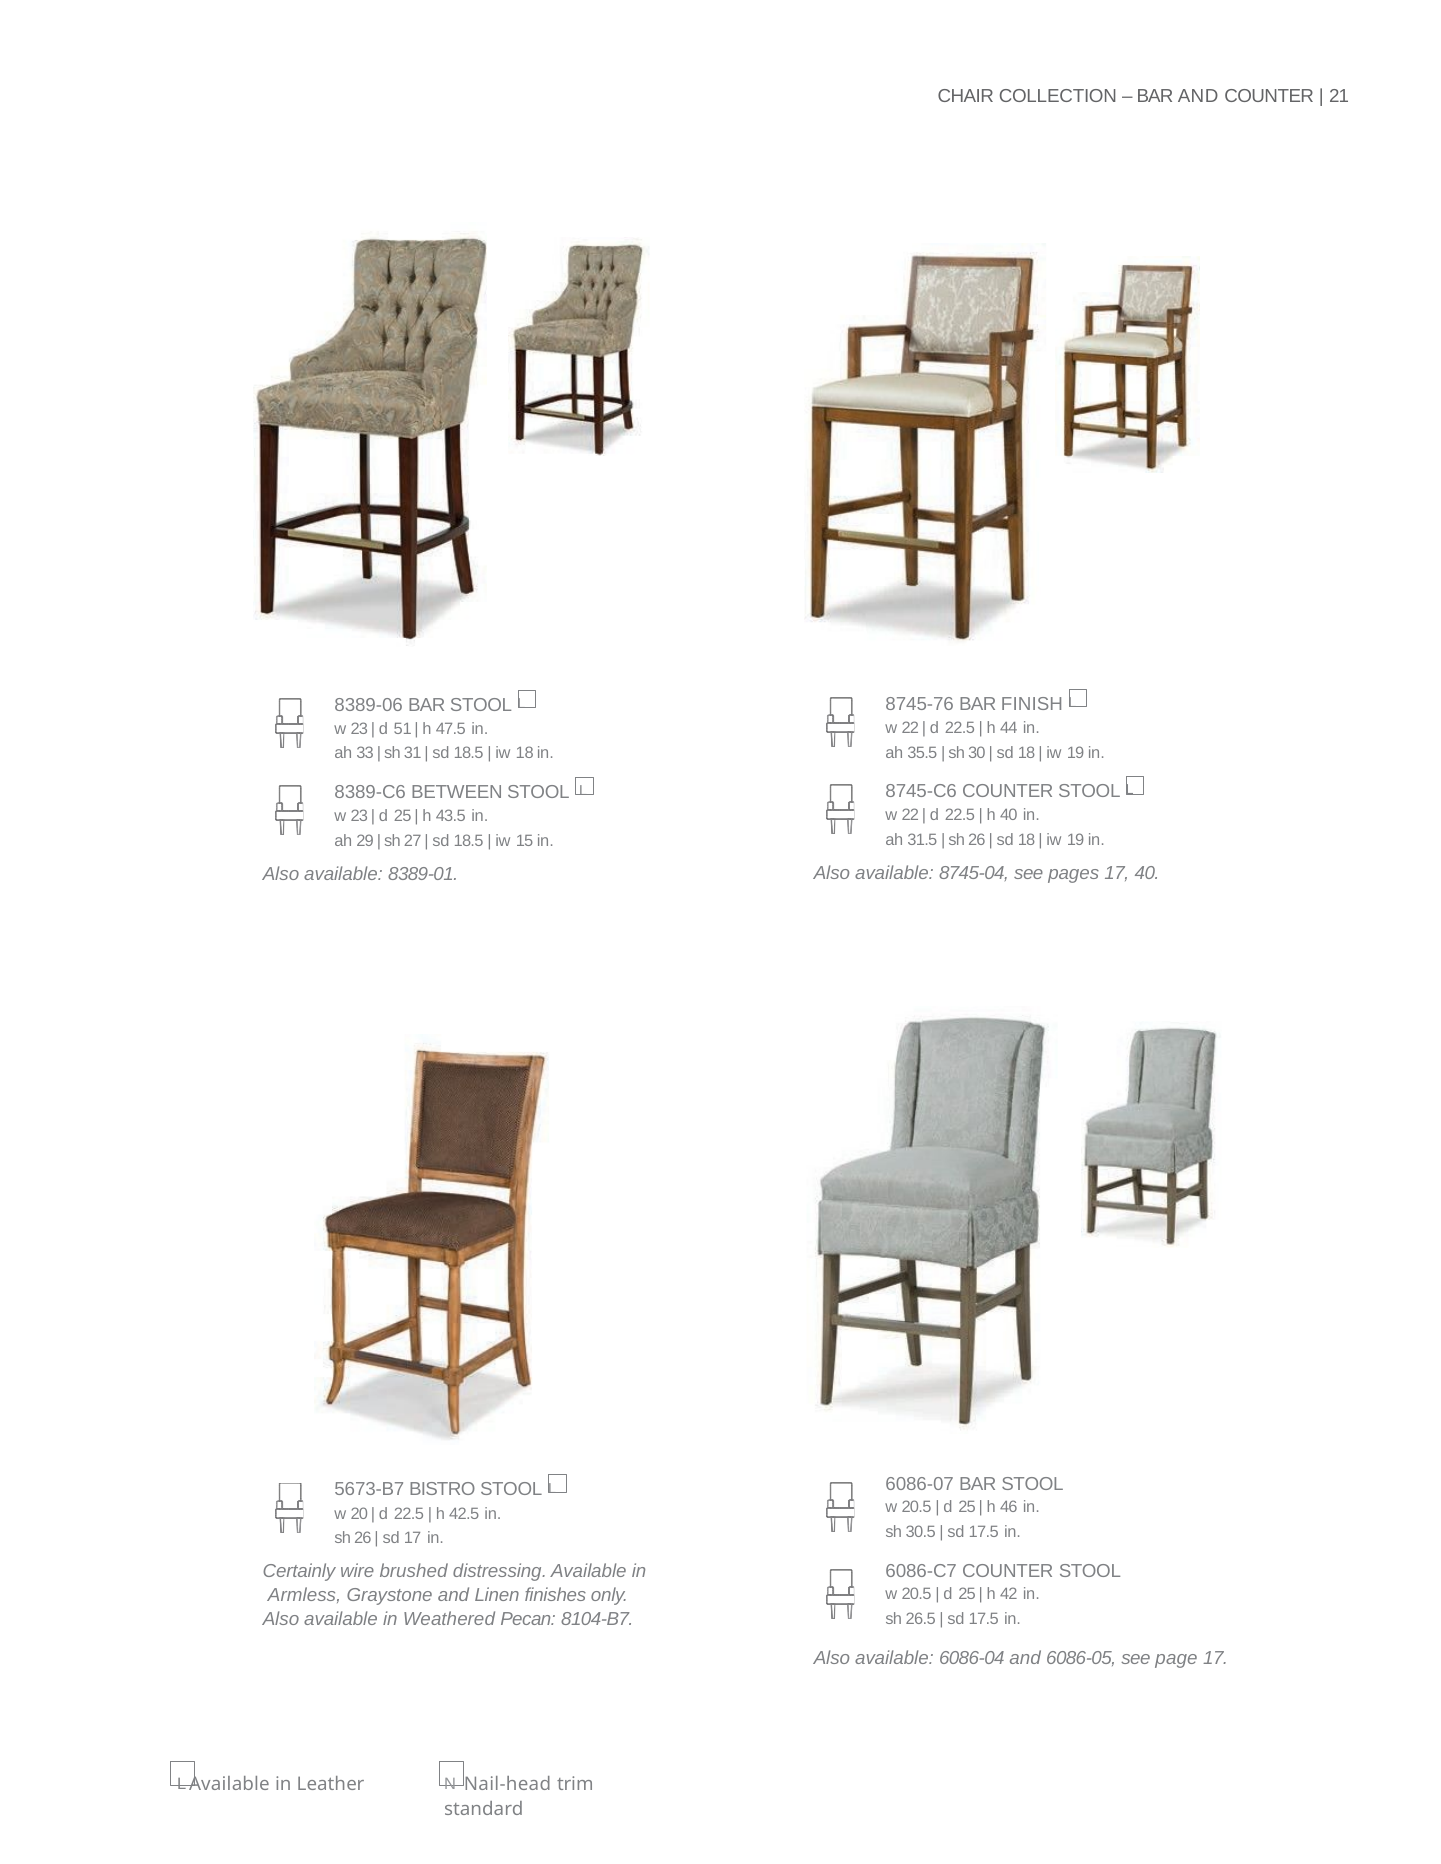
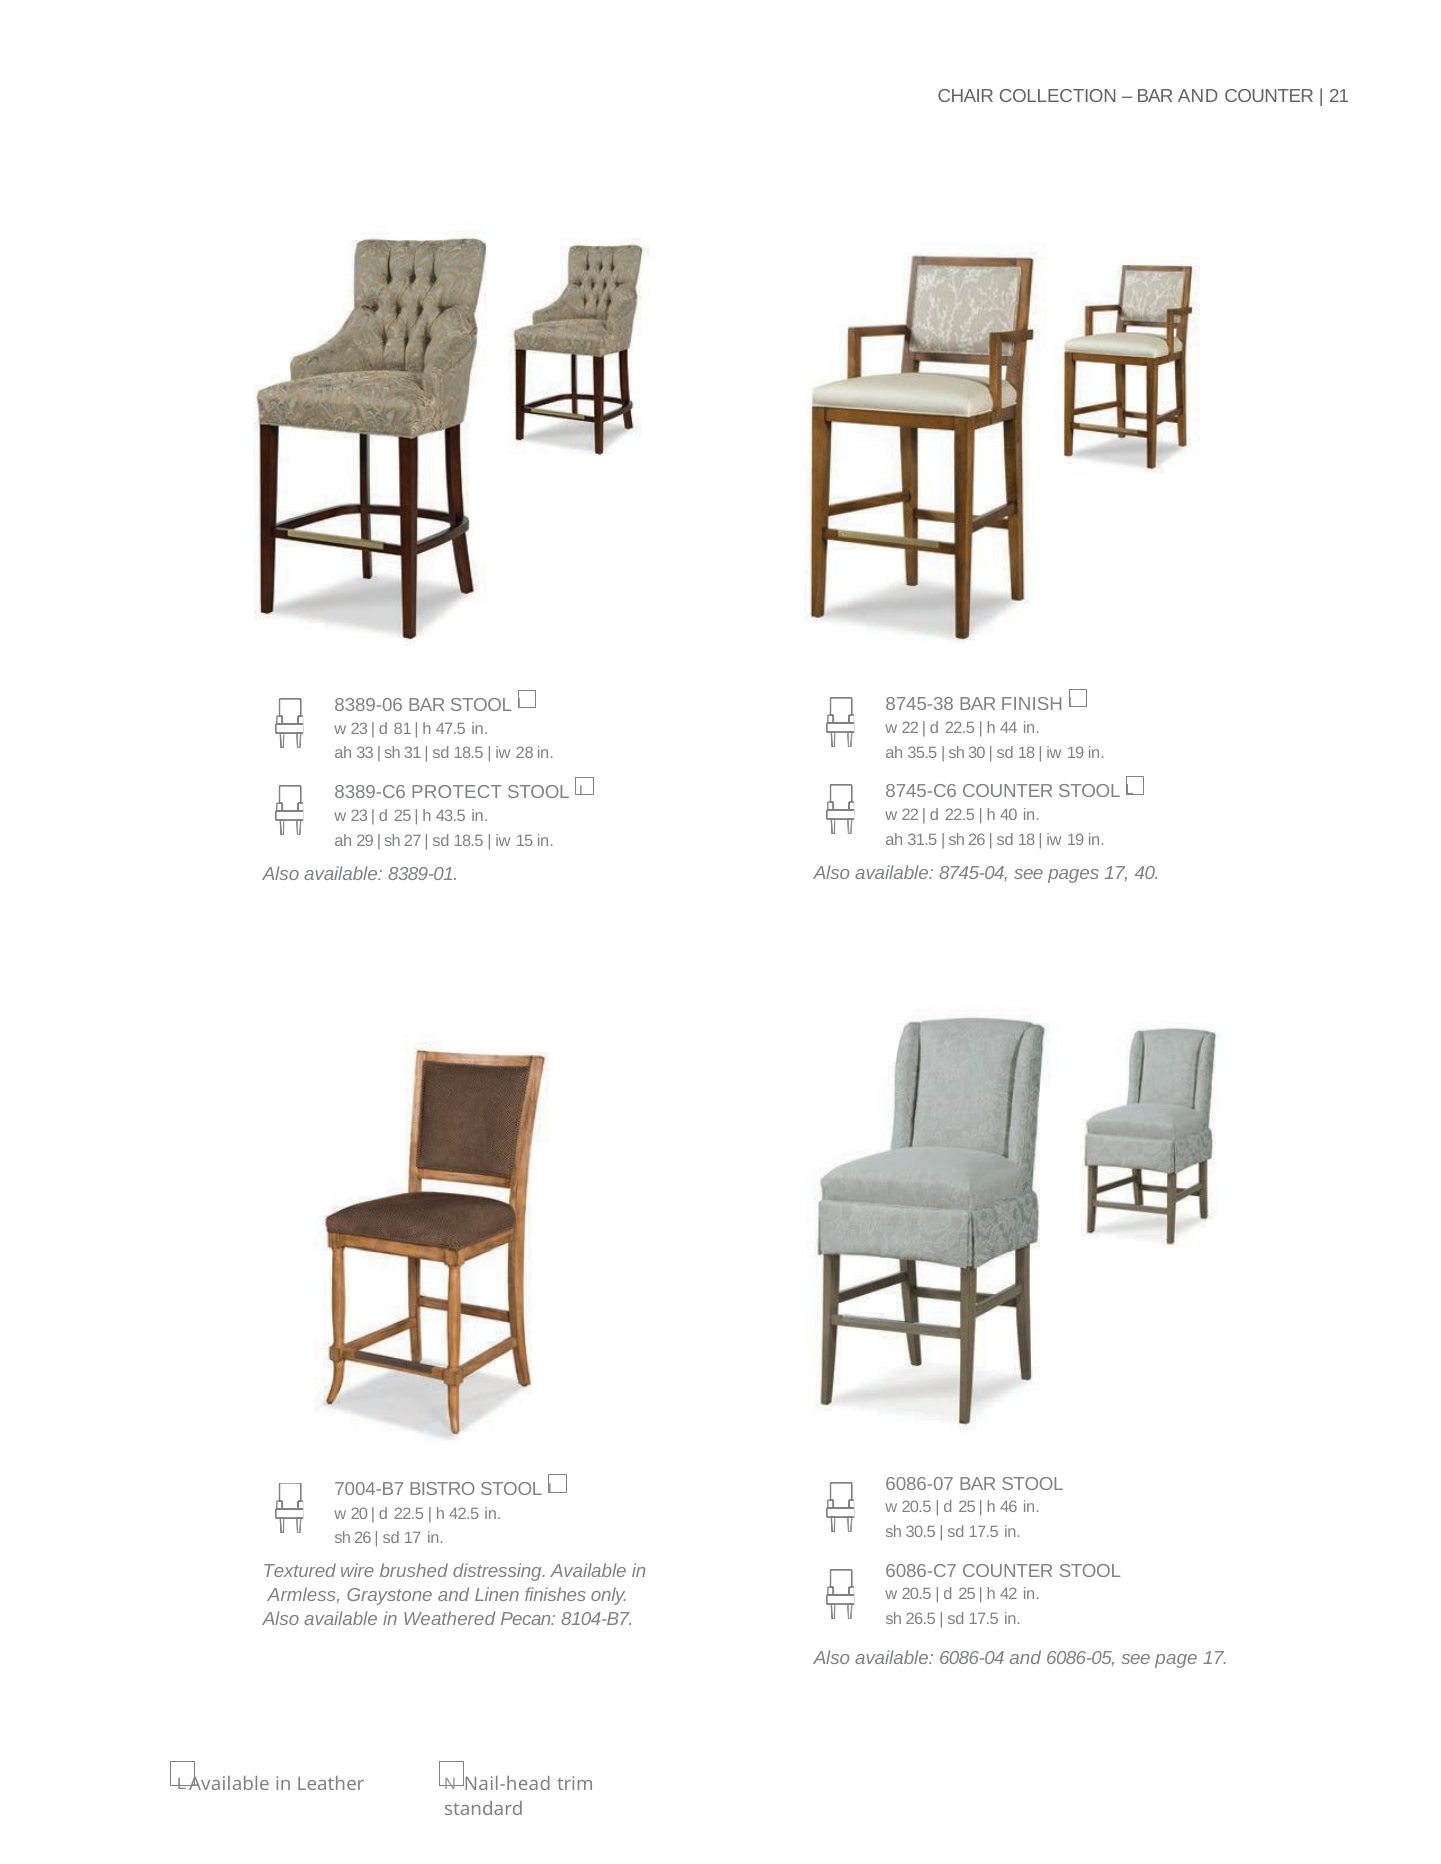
8745-76: 8745-76 -> 8745-38
51: 51 -> 81
iw 18: 18 -> 28
BETWEEN: BETWEEN -> PROTECT
5673-B7: 5673-B7 -> 7004-B7
Certainly: Certainly -> Textured
